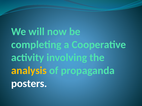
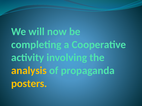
posters colour: white -> yellow
